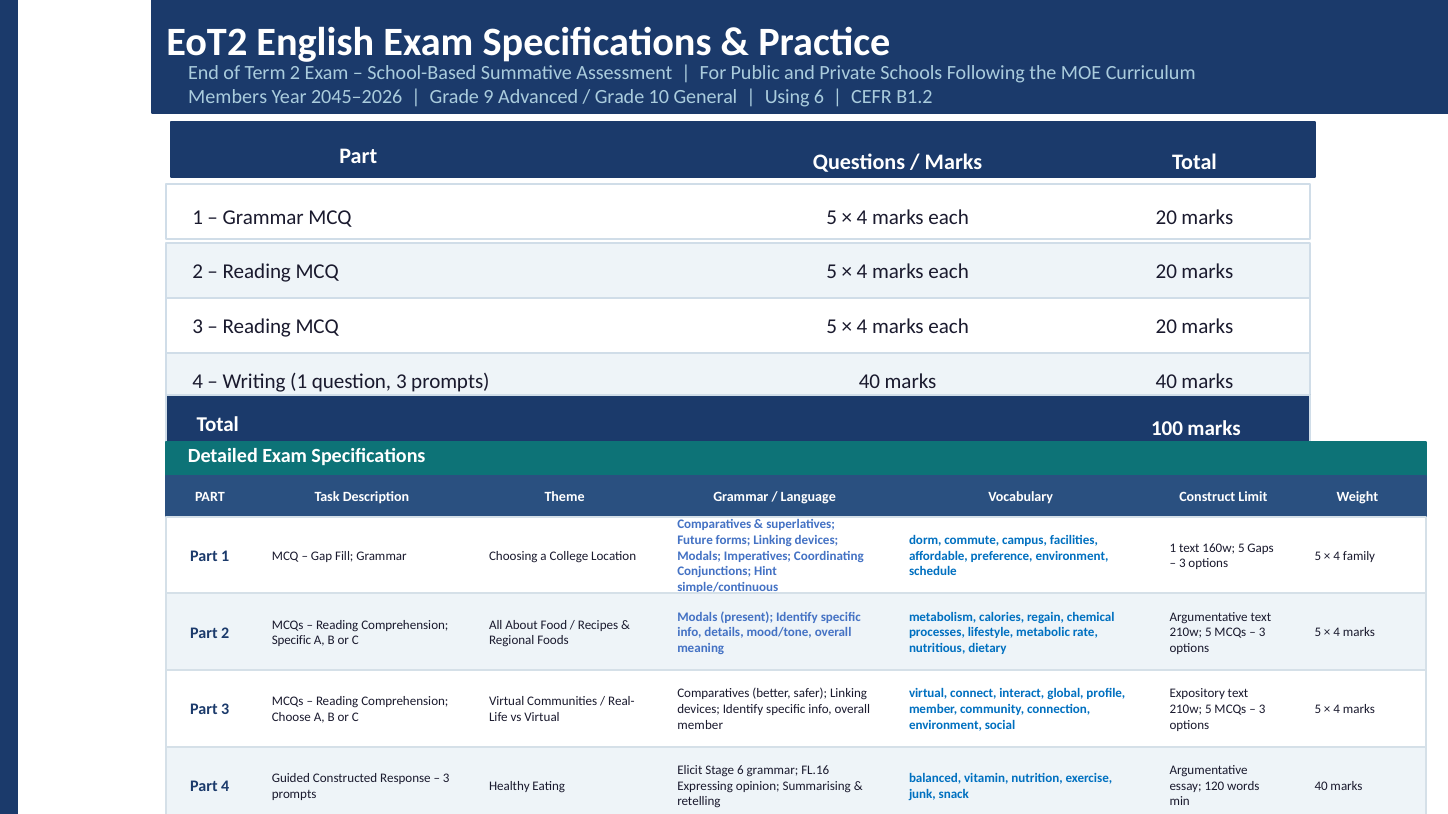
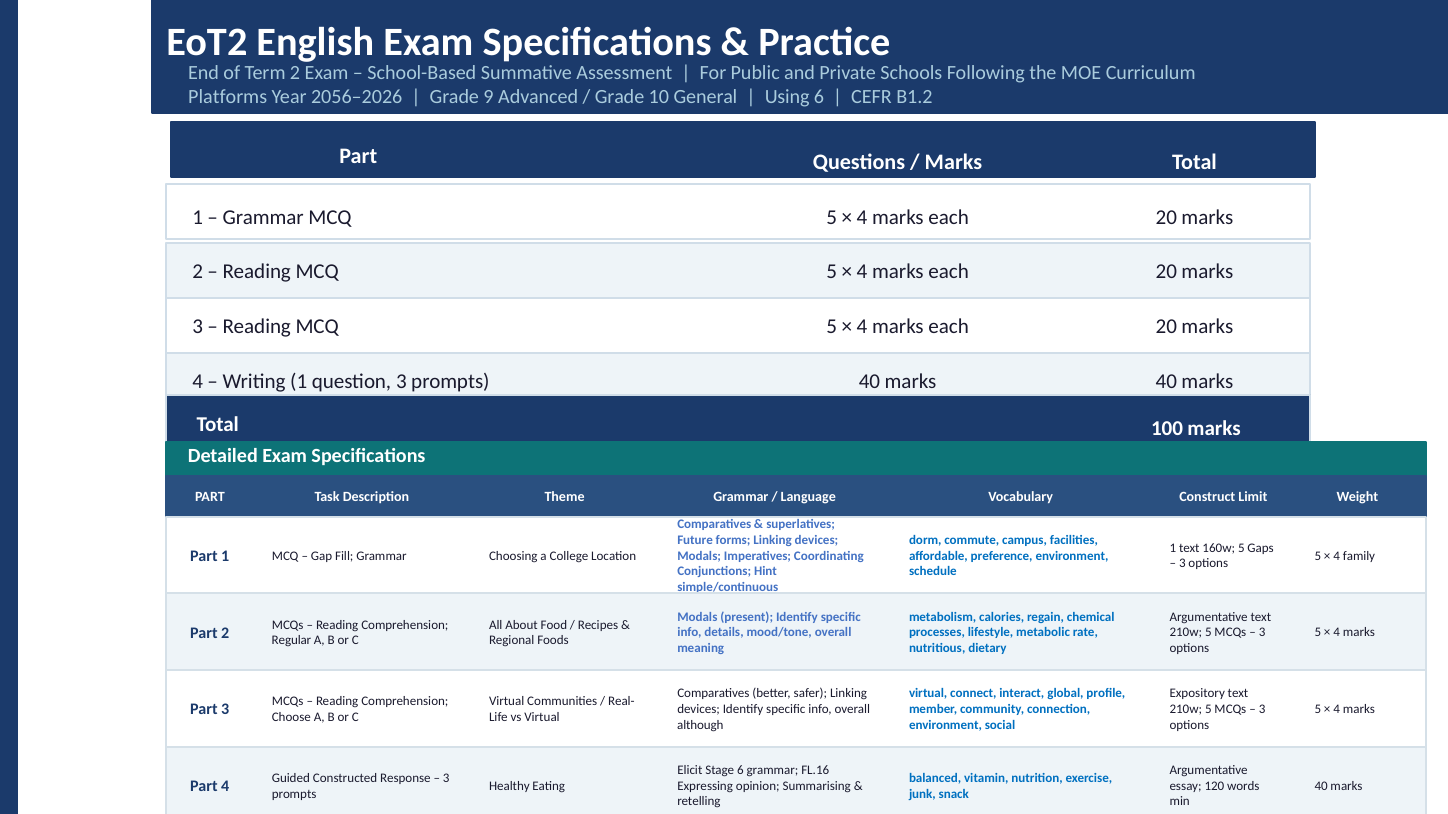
Members: Members -> Platforms
2045–2026: 2045–2026 -> 2056–2026
Specific at (292, 641): Specific -> Regular
member at (700, 725): member -> although
